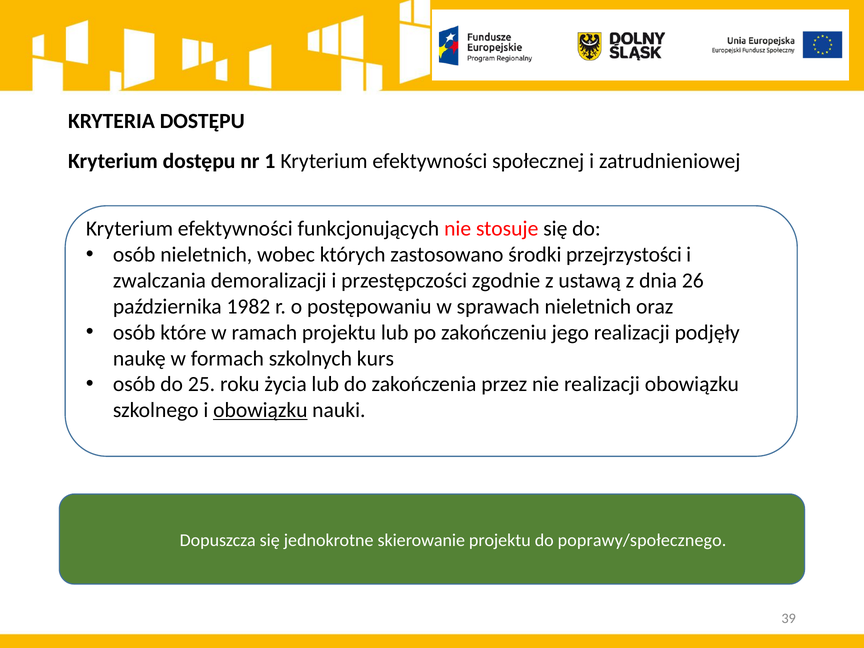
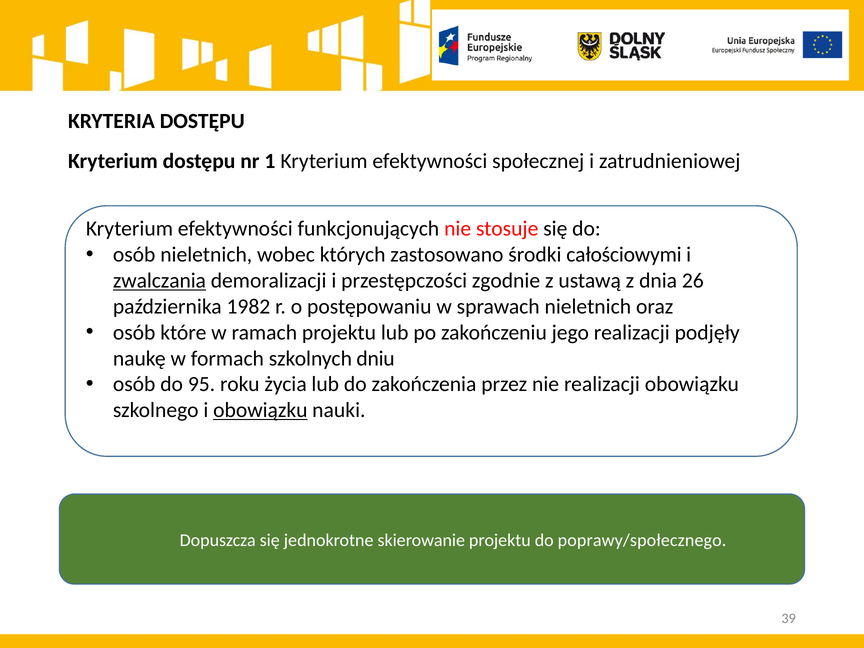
przejrzystości: przejrzystości -> całościowymi
zwalczania underline: none -> present
kurs: kurs -> dniu
25: 25 -> 95
